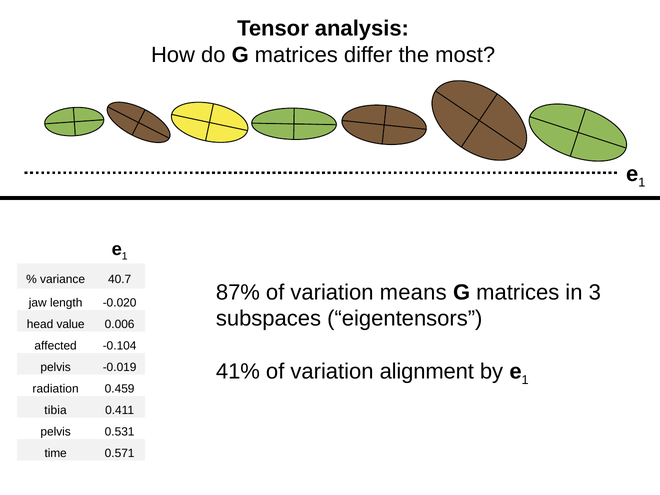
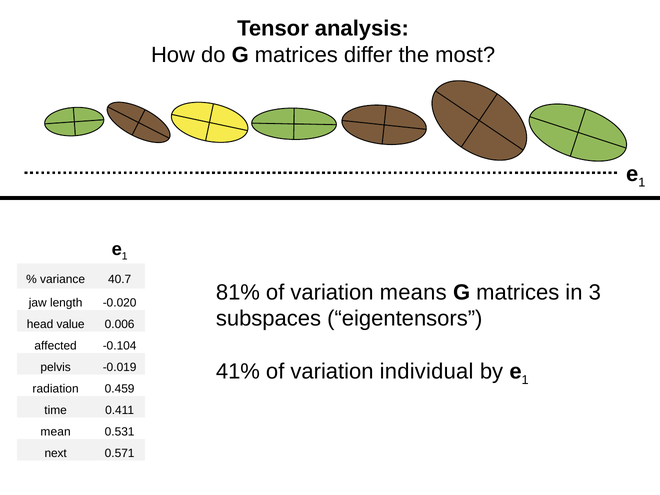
87%: 87% -> 81%
alignment: alignment -> individual
tibia: tibia -> time
pelvis at (56, 432): pelvis -> mean
time: time -> next
